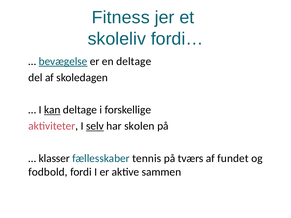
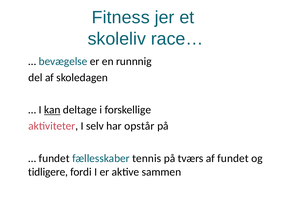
fordi…: fordi… -> race…
bevægelse underline: present -> none
en deltage: deltage -> runnnig
selv underline: present -> none
skolen: skolen -> opstår
klasser at (54, 158): klasser -> fundet
fodbold: fodbold -> tidligere
